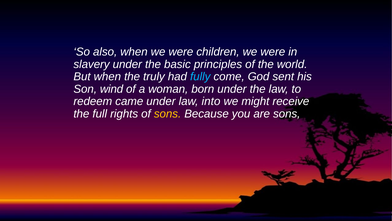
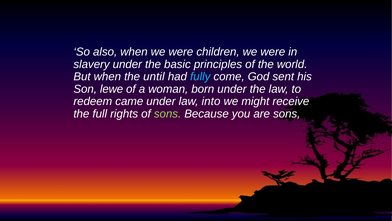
truly: truly -> until
wind: wind -> lewe
sons at (168, 114) colour: yellow -> light green
